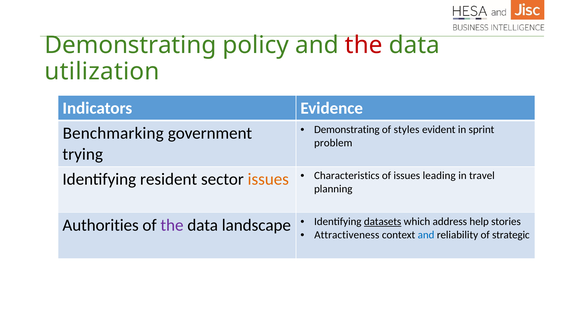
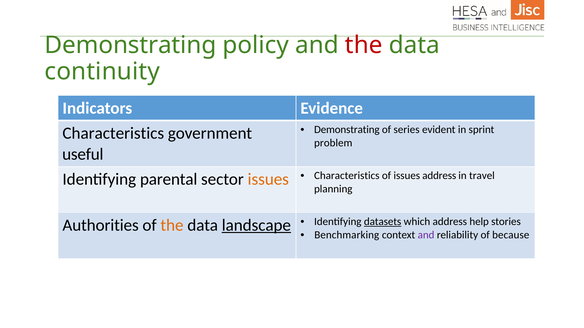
utilization: utilization -> continuity
styles: styles -> series
Benchmarking at (113, 134): Benchmarking -> Characteristics
trying: trying -> useful
resident: resident -> parental
issues leading: leading -> address
the at (172, 226) colour: purple -> orange
landscape underline: none -> present
Attractiveness: Attractiveness -> Benchmarking
and at (426, 235) colour: blue -> purple
strategic: strategic -> because
